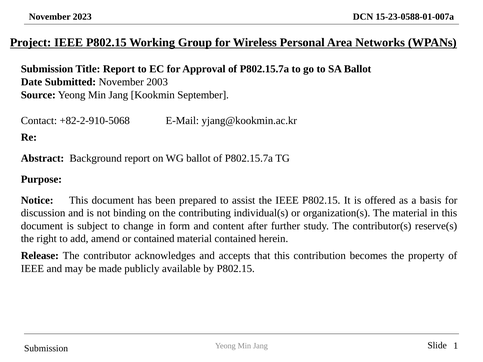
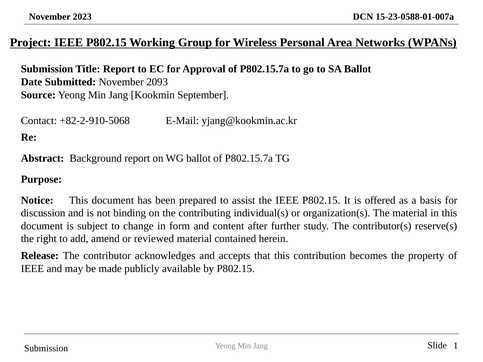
2003: 2003 -> 2093
or contained: contained -> reviewed
